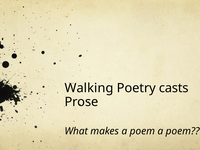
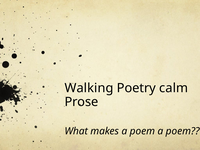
casts: casts -> calm
